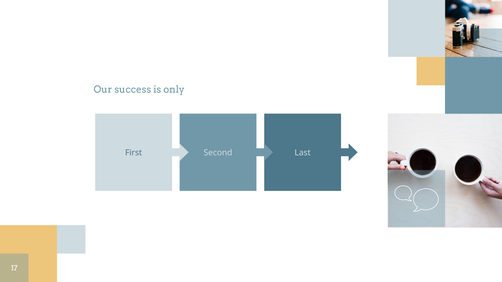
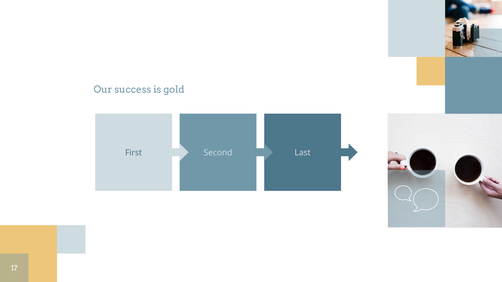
only: only -> gold
